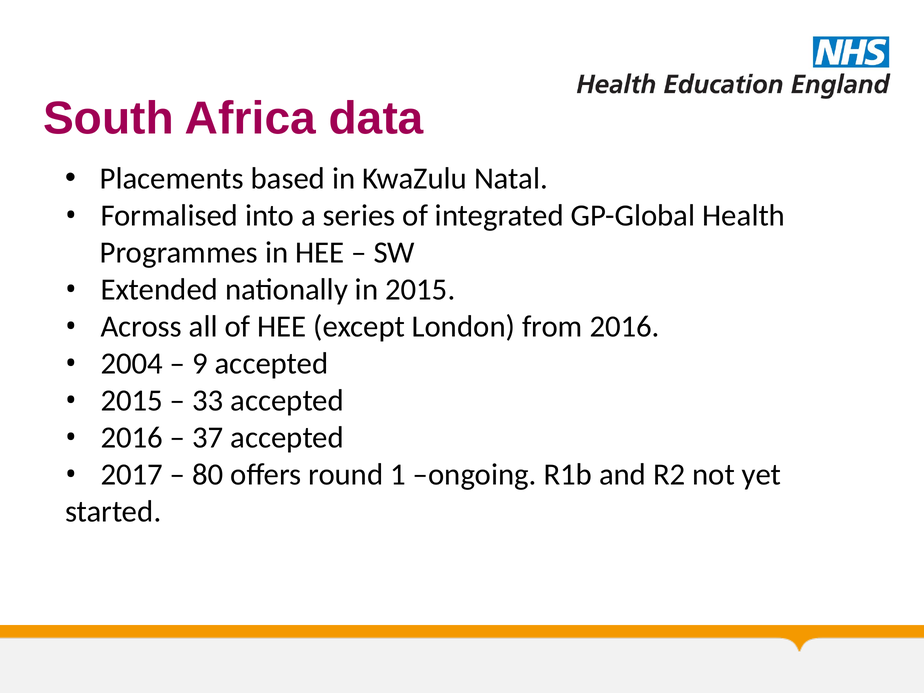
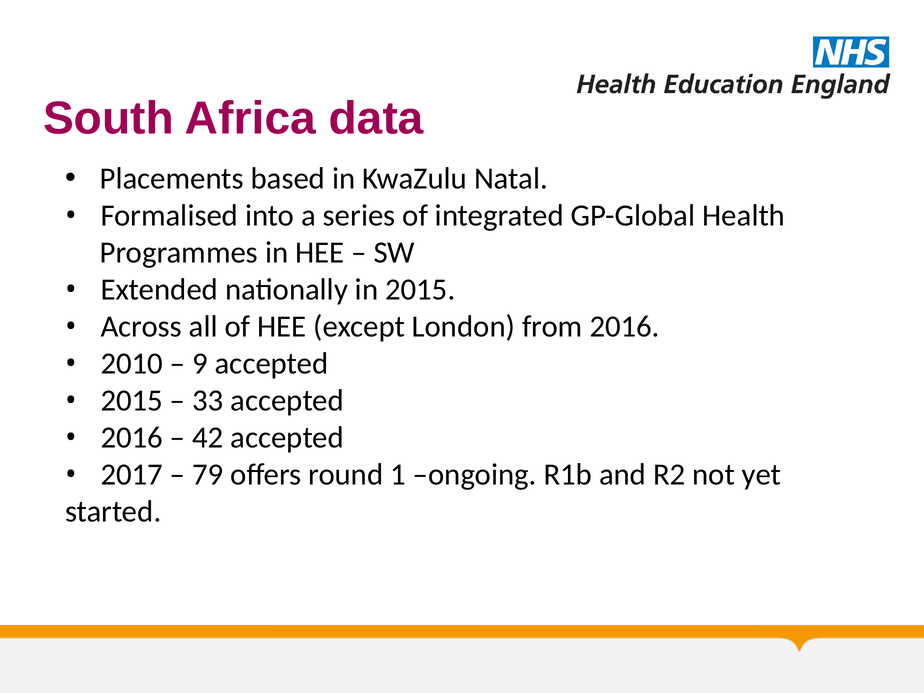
2004: 2004 -> 2010
37: 37 -> 42
80: 80 -> 79
